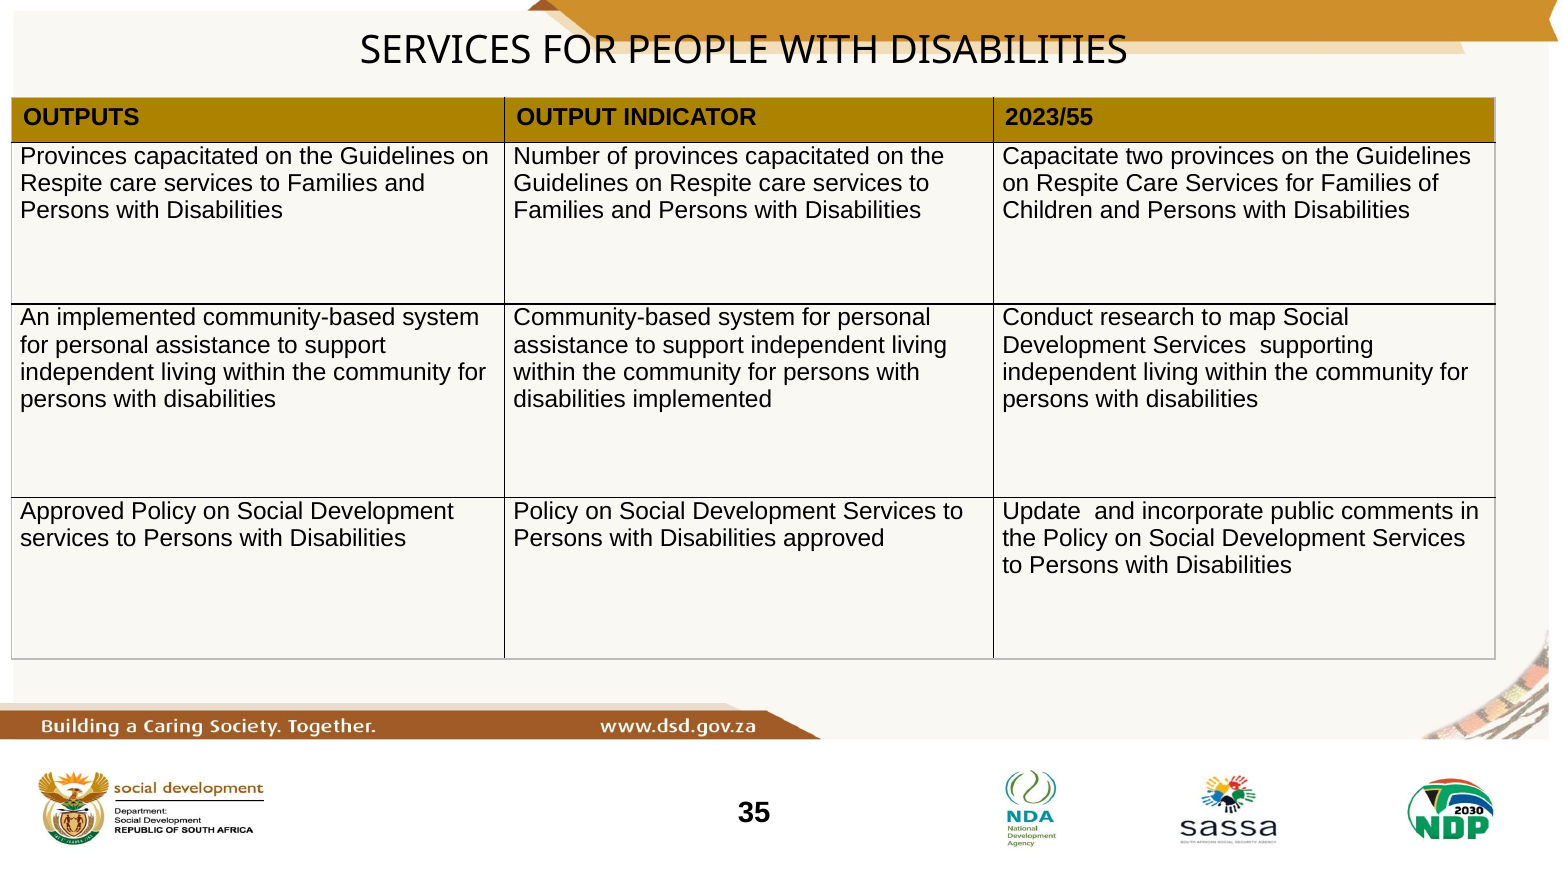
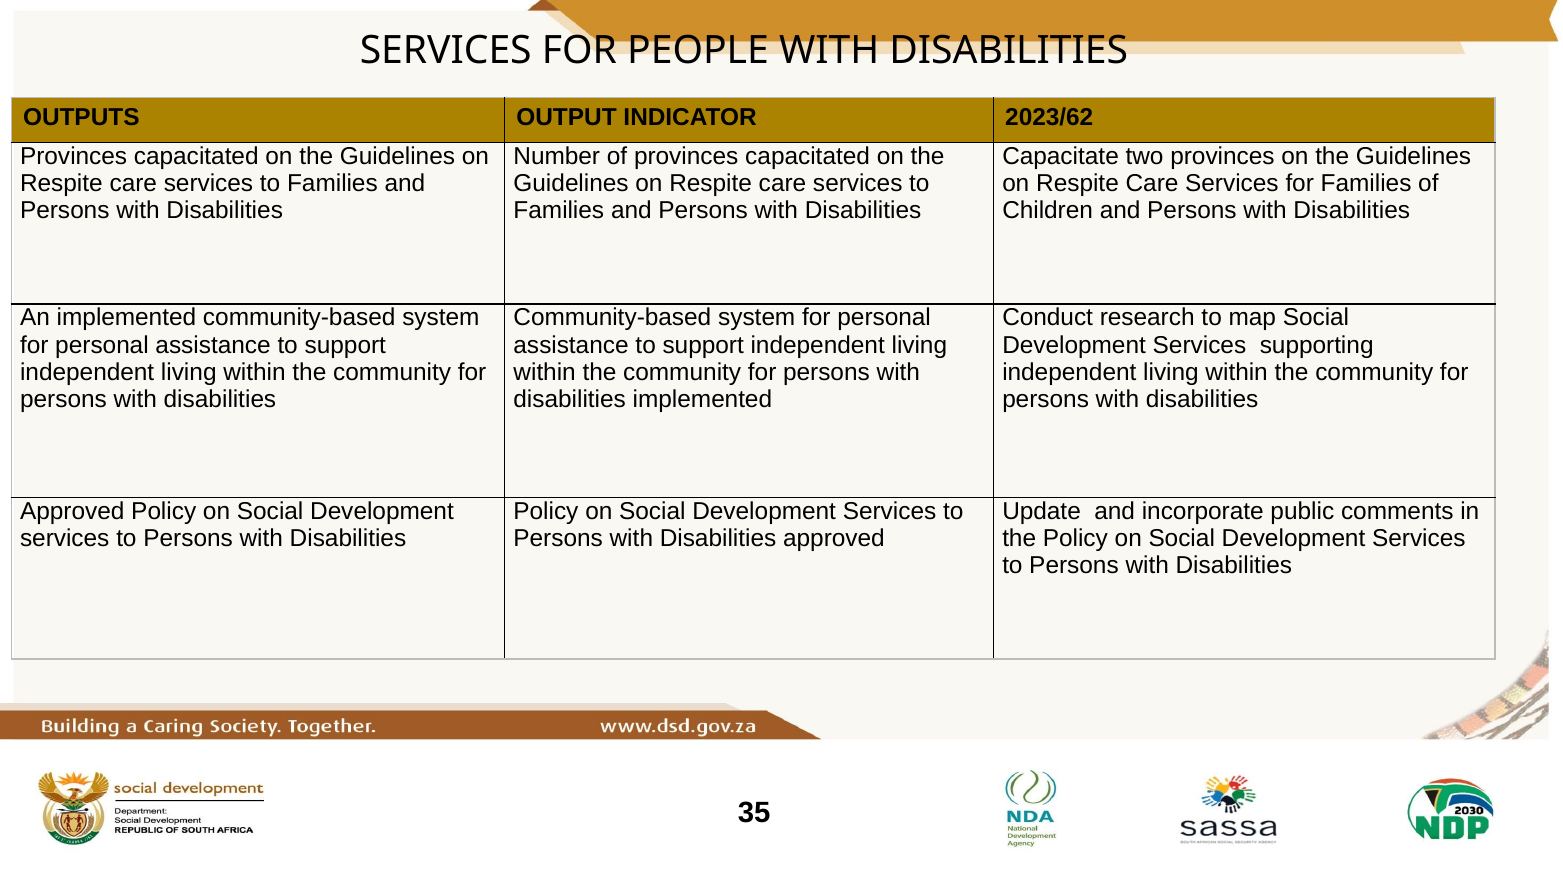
2023/55: 2023/55 -> 2023/62
